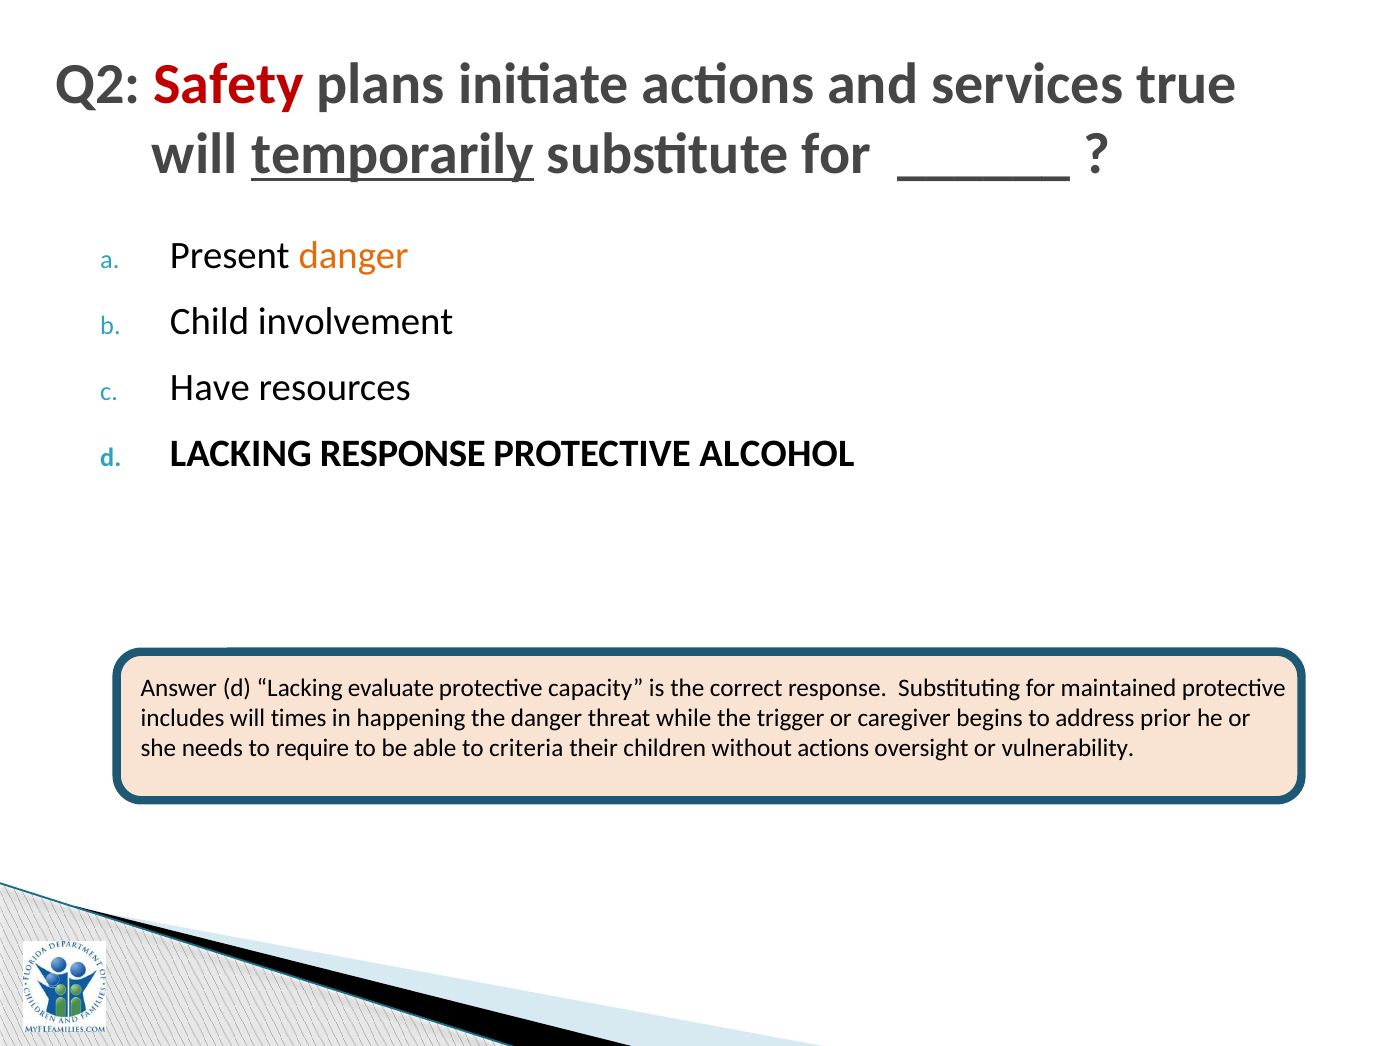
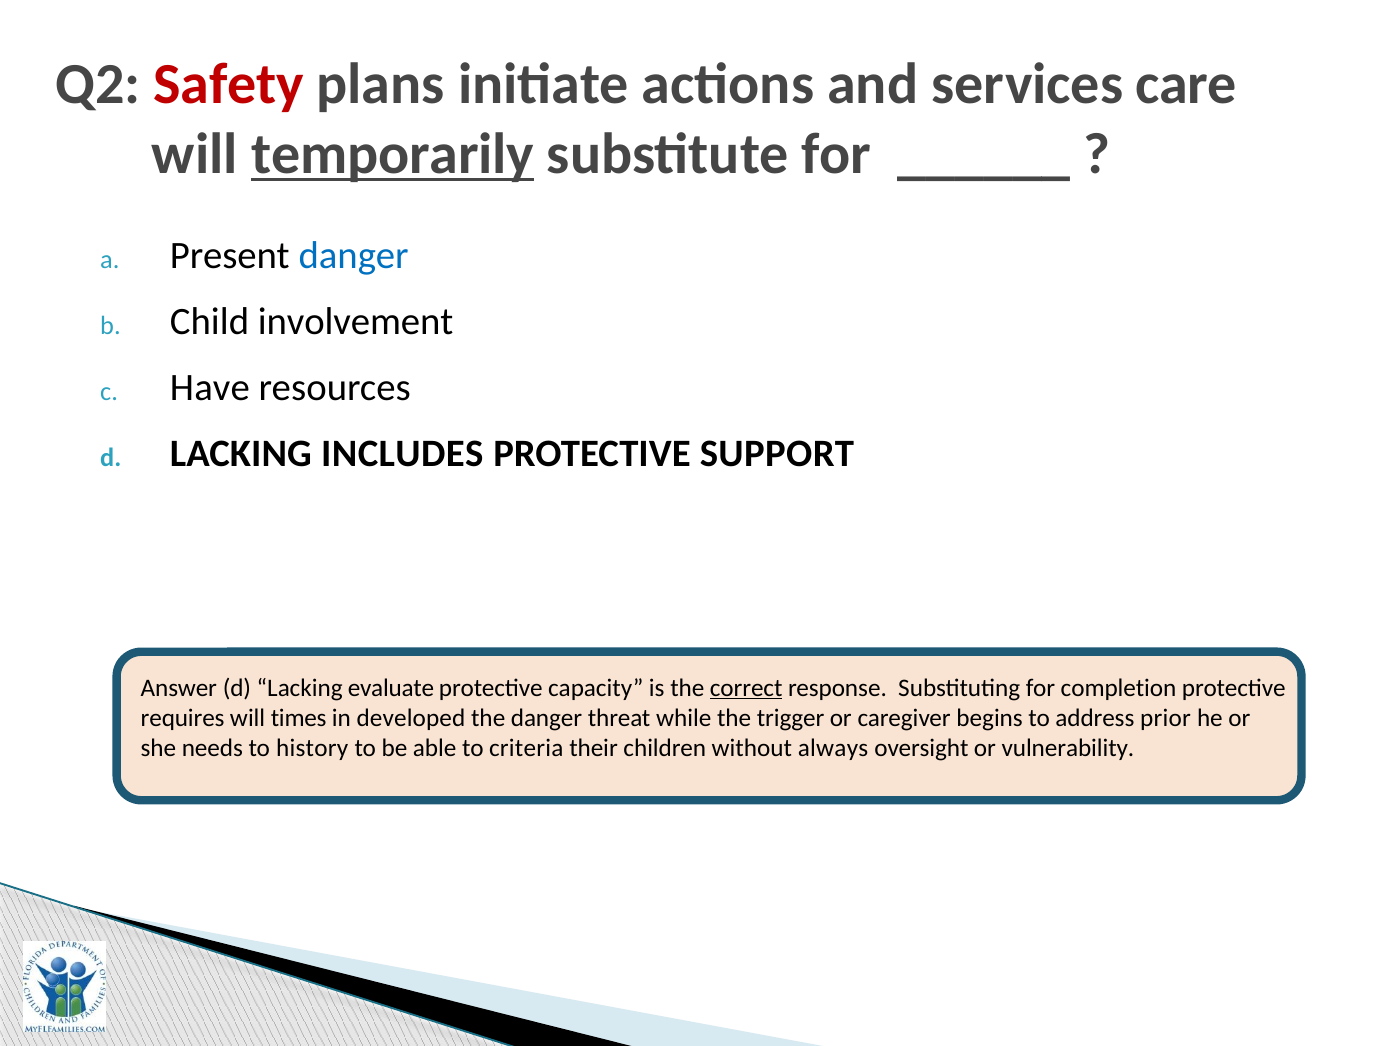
true: true -> care
danger at (354, 256) colour: orange -> blue
LACKING RESPONSE: RESPONSE -> INCLUDES
ALCOHOL: ALCOHOL -> SUPPORT
correct underline: none -> present
maintained: maintained -> completion
includes: includes -> requires
happening: happening -> developed
require: require -> history
without actions: actions -> always
